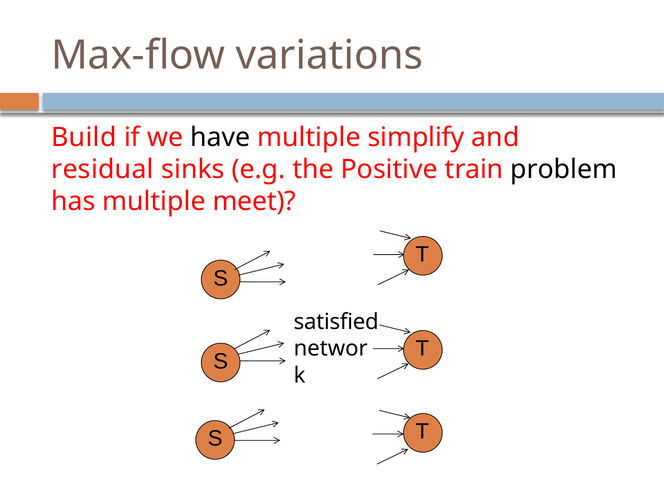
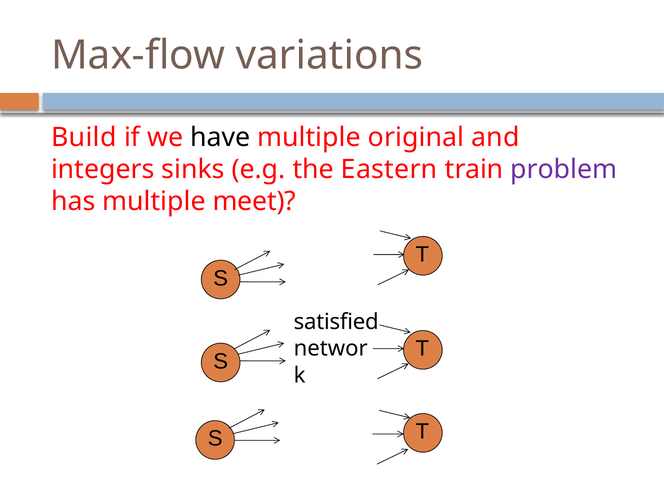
simplify: simplify -> original
residual: residual -> integers
Positive: Positive -> Eastern
problem colour: black -> purple
